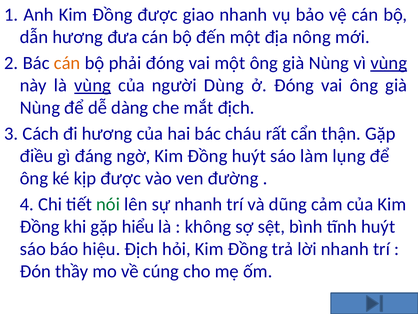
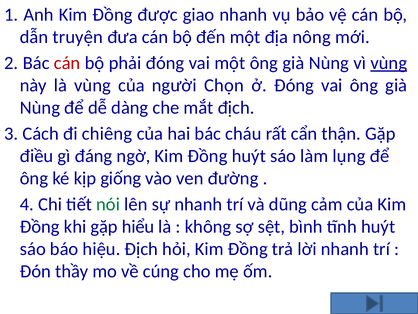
dẫn hương: hương -> truyện
cán at (67, 63) colour: orange -> red
vùng at (93, 85) underline: present -> none
Dùng: Dùng -> Chọn
đi hương: hương -> chiêng
kịp được: được -> giống
